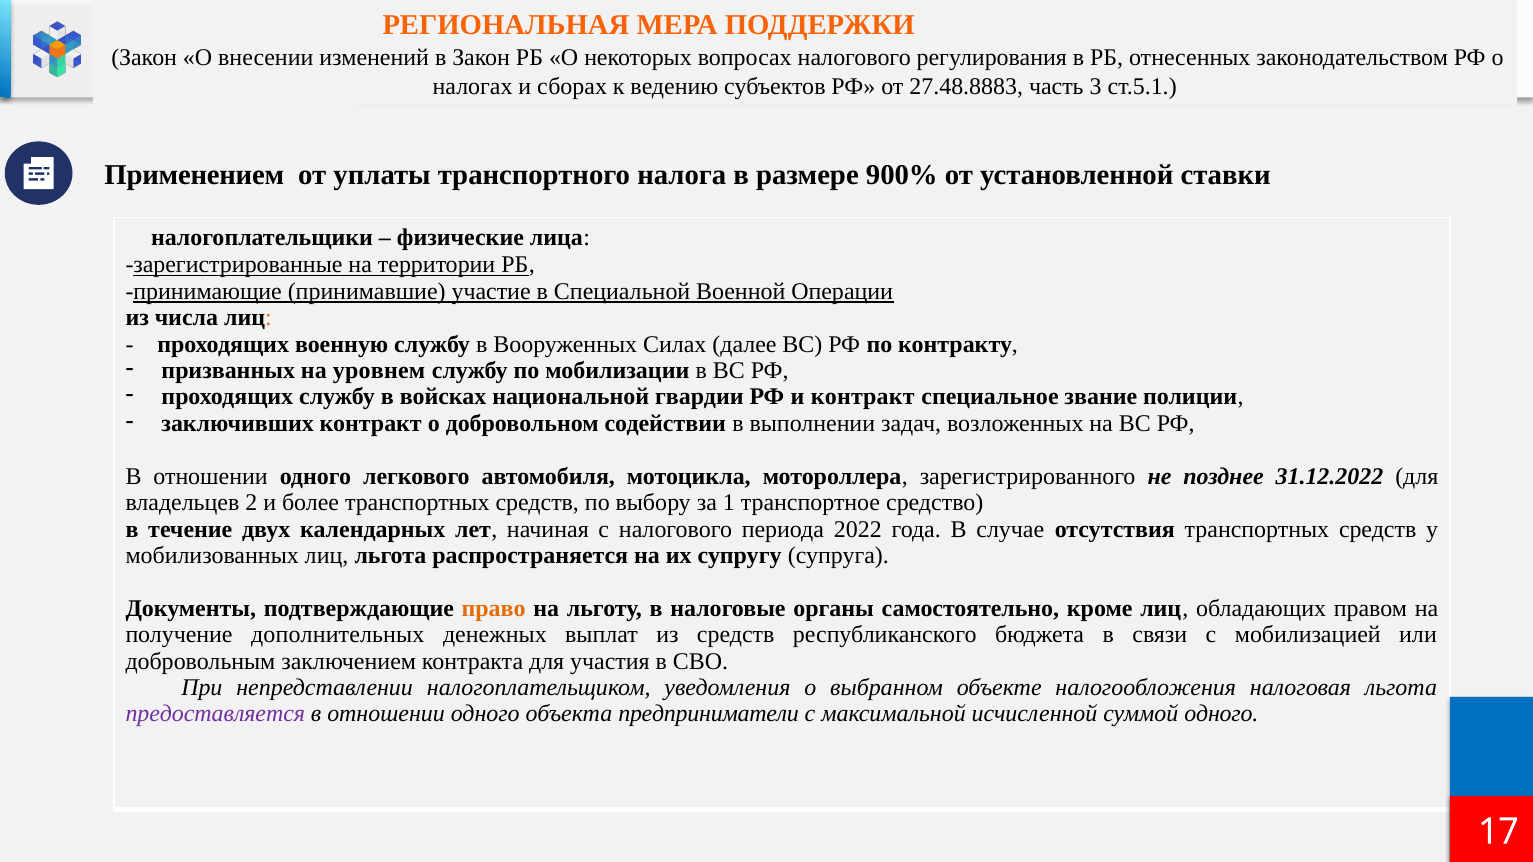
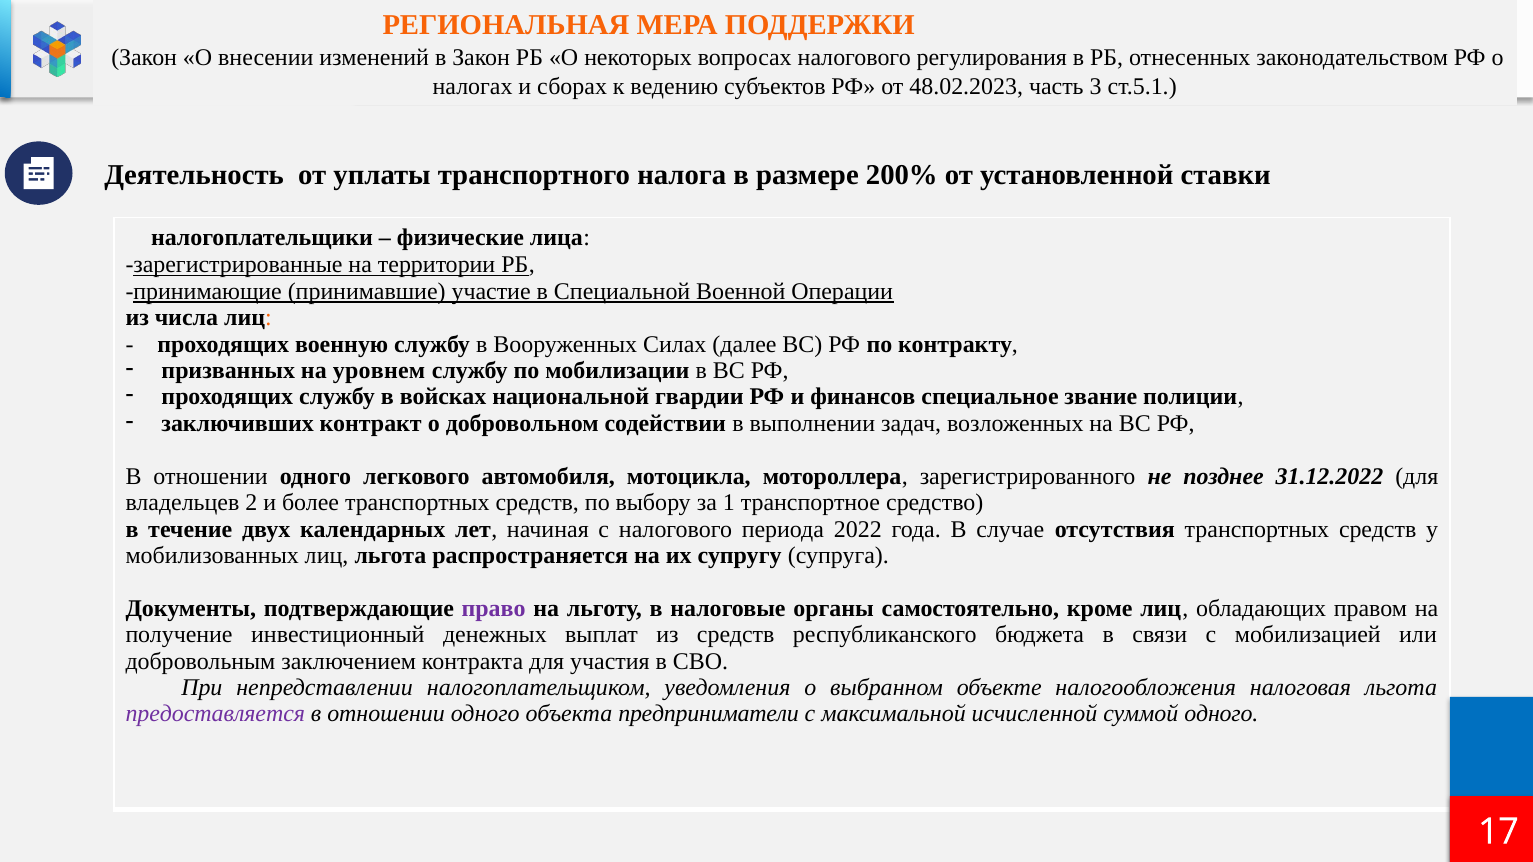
27.48.8883: 27.48.8883 -> 48.02.2023
Применением: Применением -> Деятельность
900%: 900% -> 200%
и контракт: контракт -> финансов
право colour: orange -> purple
дополнительных: дополнительных -> инвестиционный
